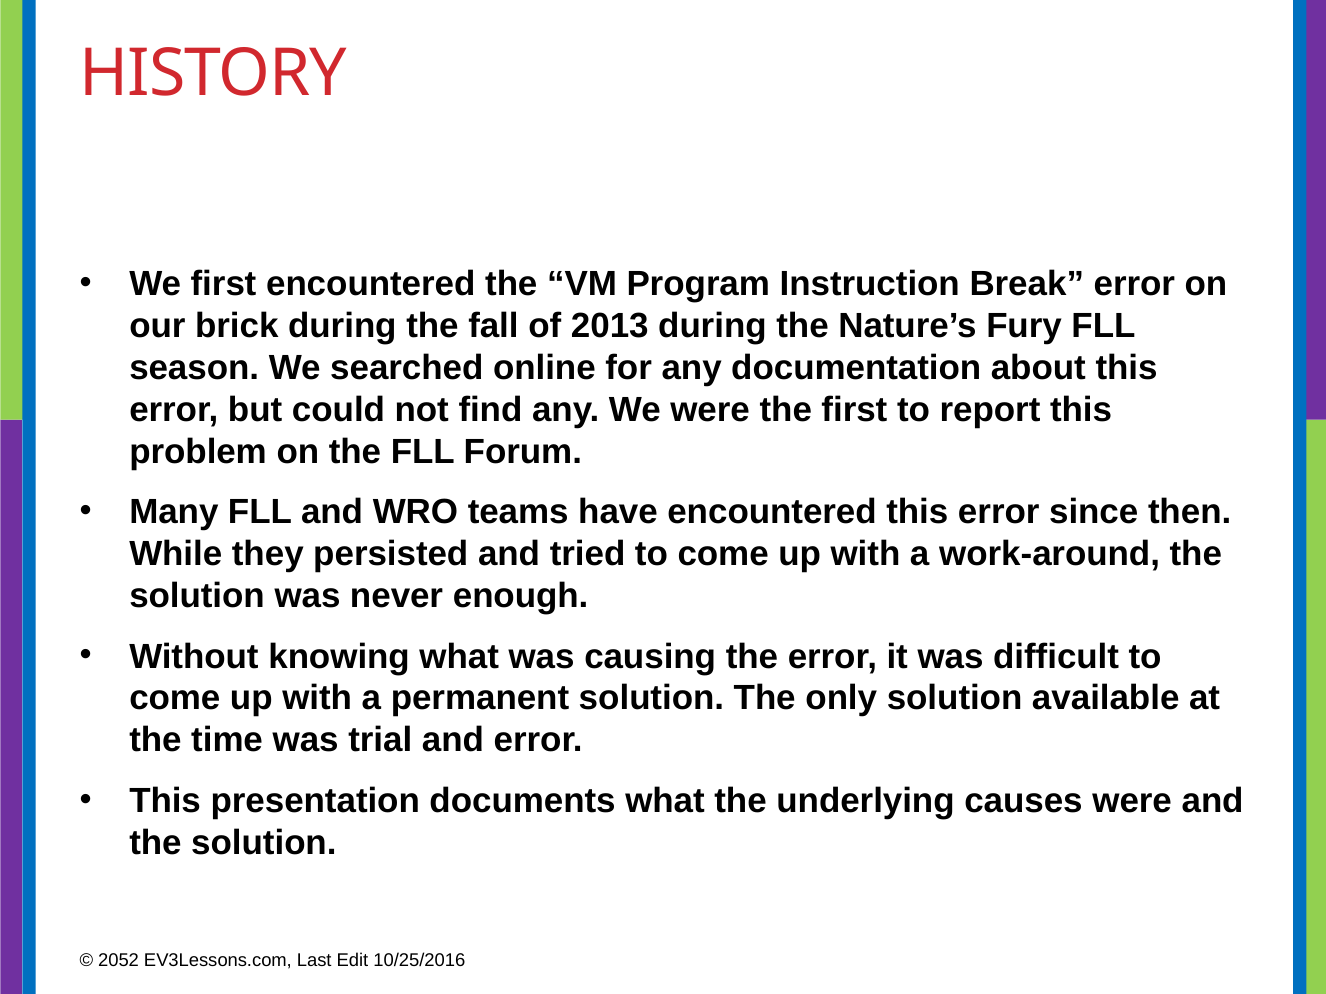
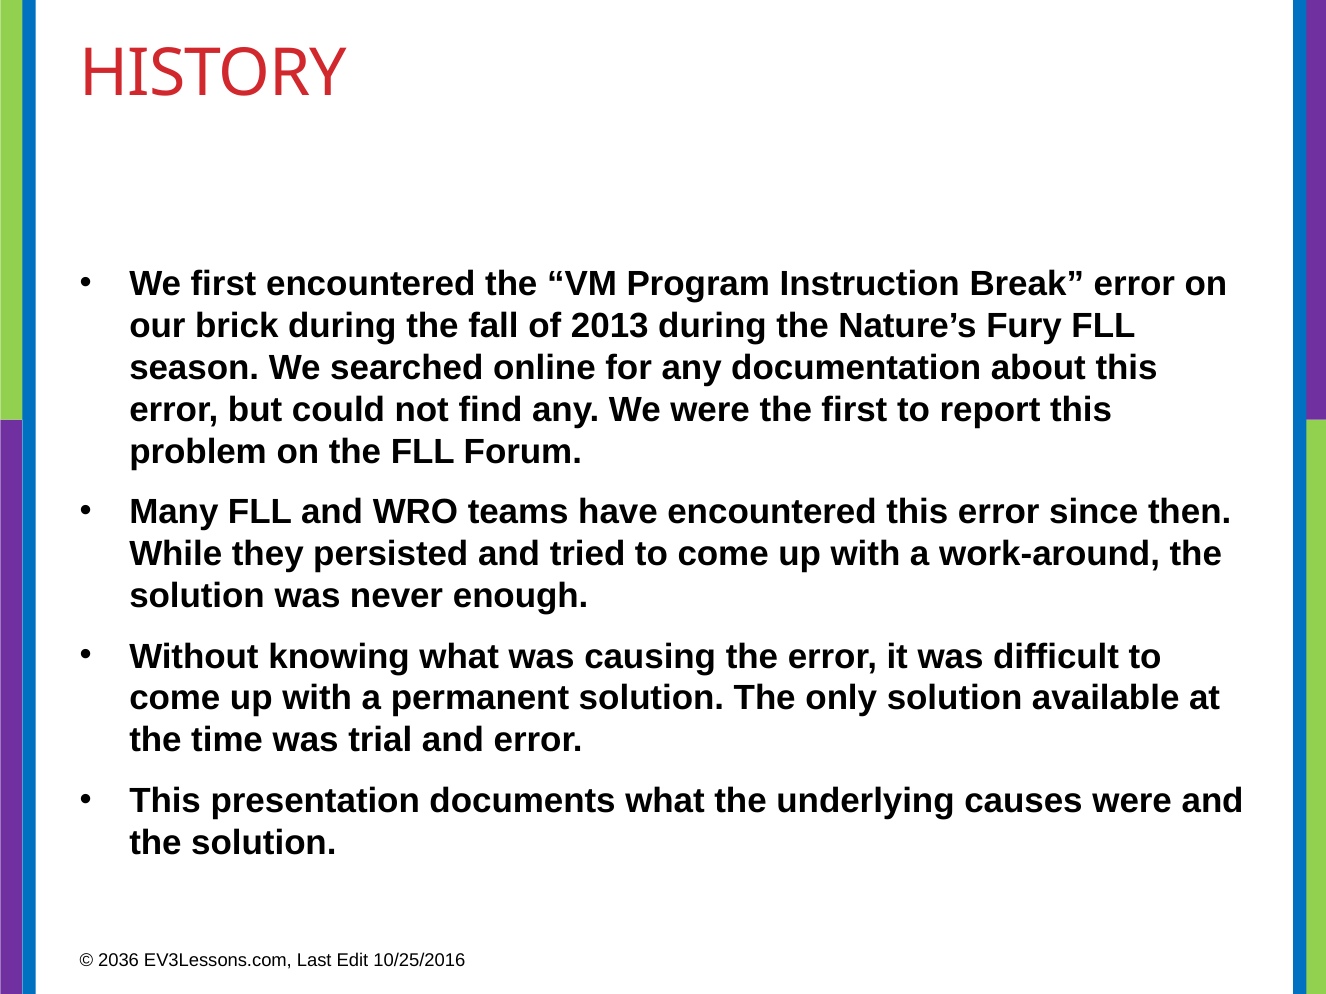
2052: 2052 -> 2036
